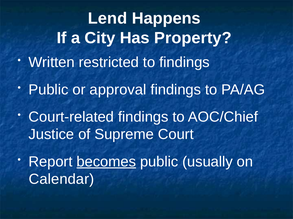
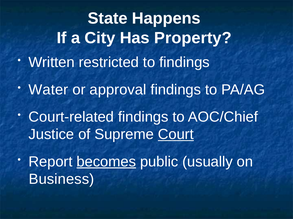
Lend: Lend -> State
Public at (48, 90): Public -> Water
Court underline: none -> present
Calendar: Calendar -> Business
